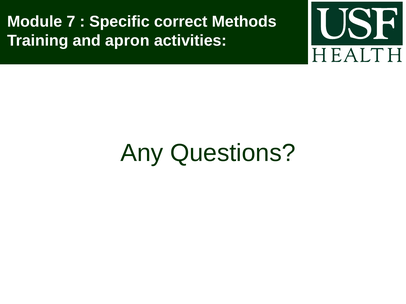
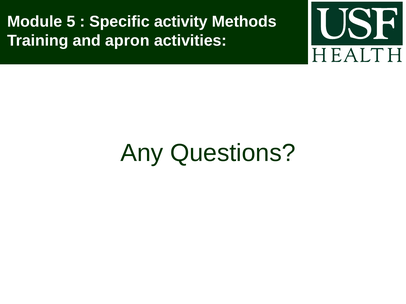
7: 7 -> 5
correct: correct -> activity
